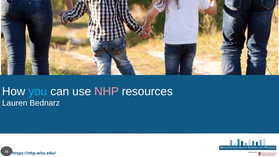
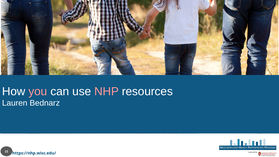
you colour: light blue -> pink
